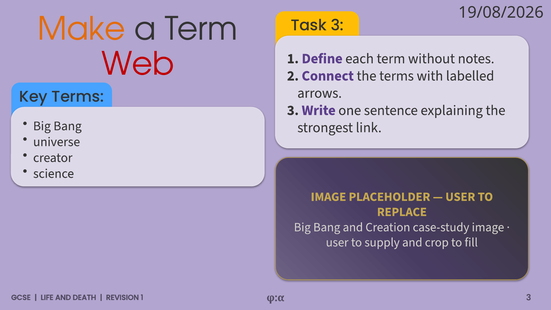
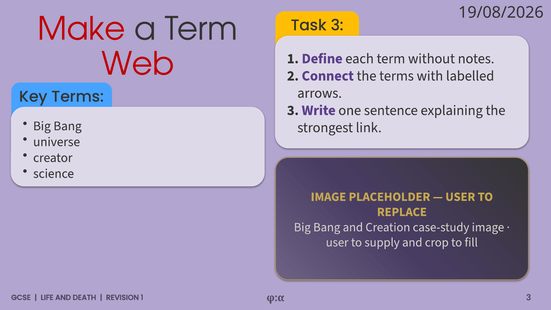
Make colour: orange -> red
